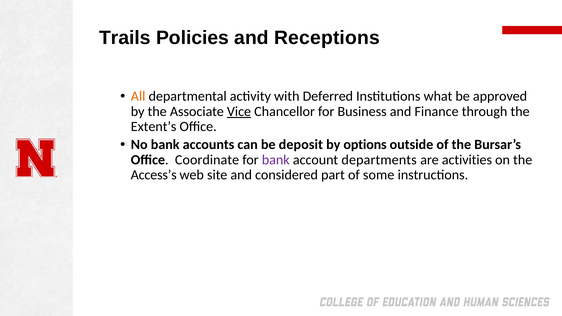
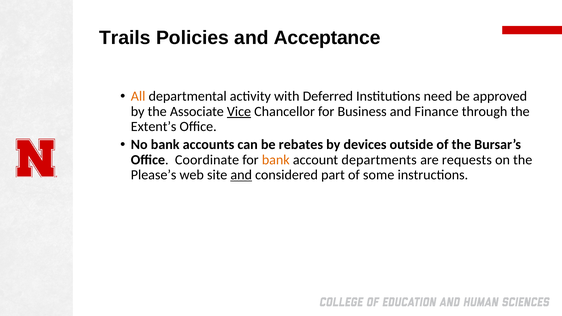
Receptions: Receptions -> Acceptance
what: what -> need
deposit: deposit -> rebates
options: options -> devices
bank at (276, 160) colour: purple -> orange
activities: activities -> requests
Access’s: Access’s -> Please’s
and at (241, 175) underline: none -> present
